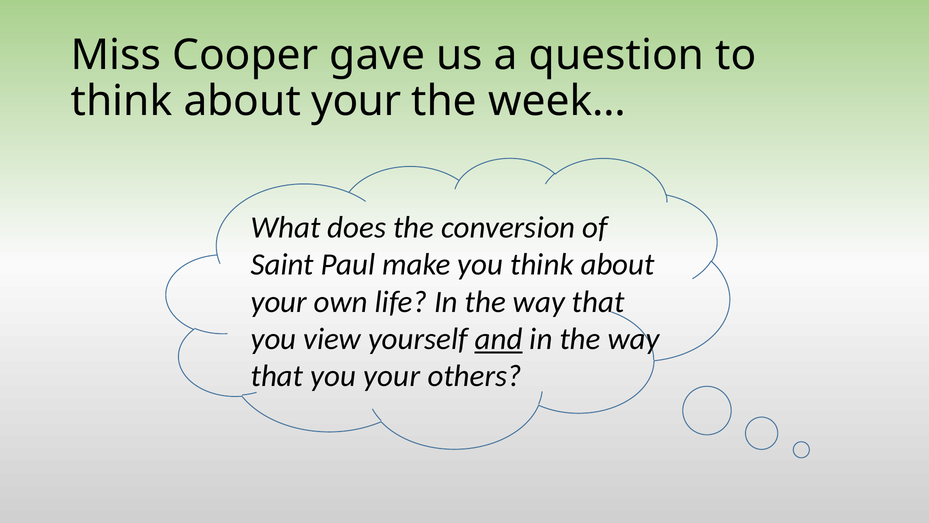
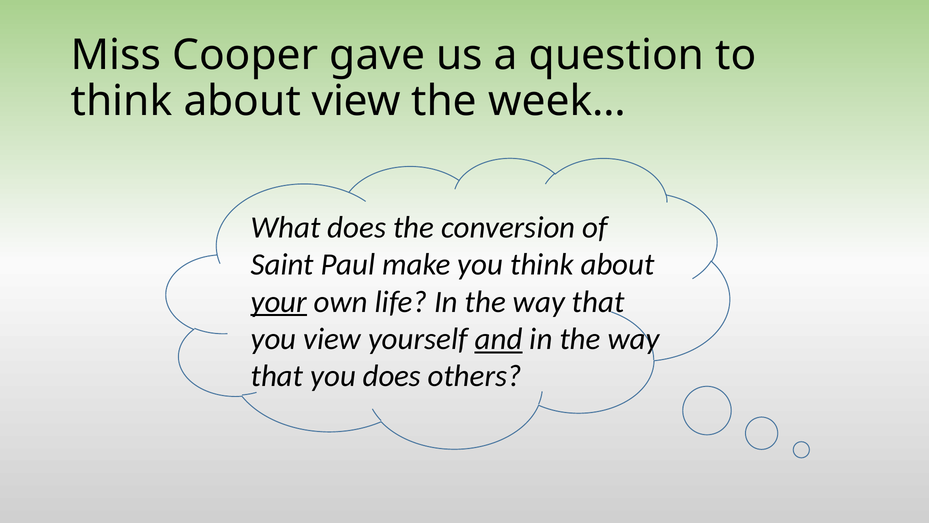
your at (356, 101): your -> view
your at (279, 302) underline: none -> present
you your: your -> does
